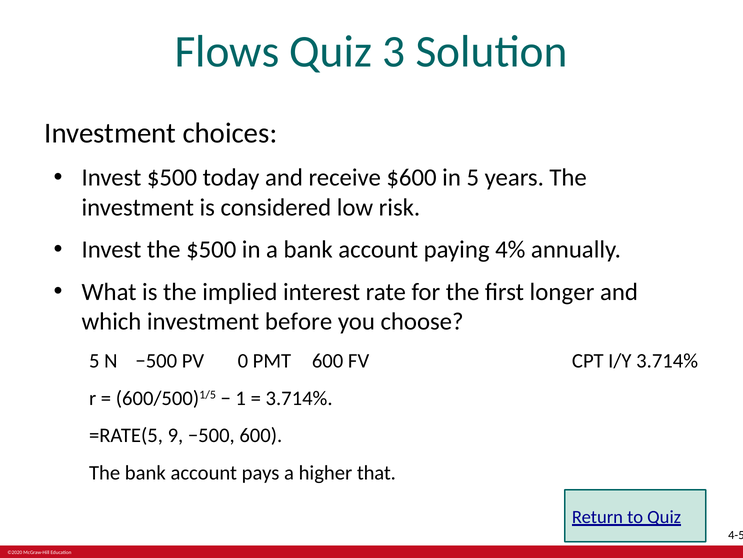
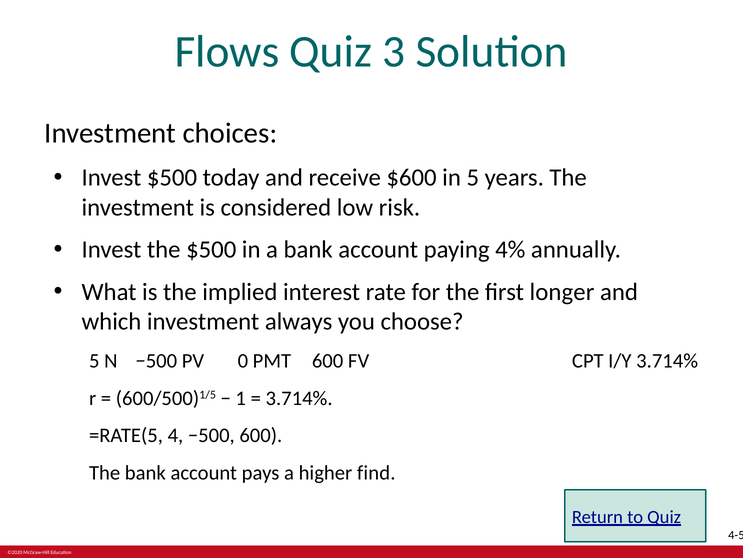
before: before -> always
9: 9 -> 4
that: that -> find
